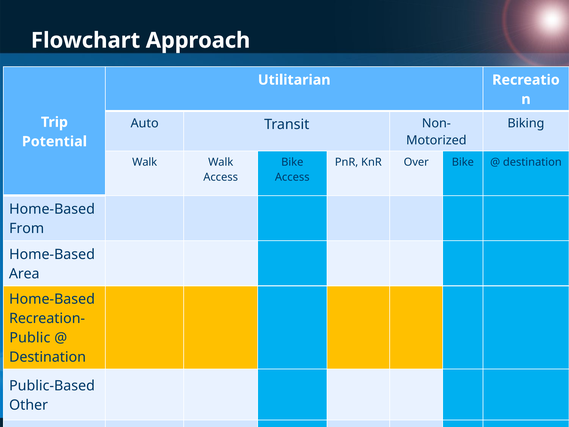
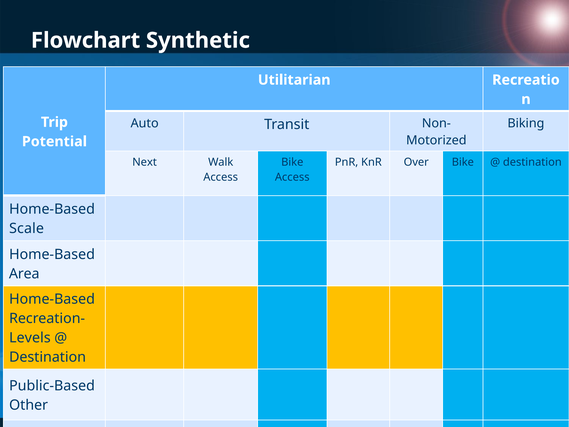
Approach: Approach -> Synthetic
Walk at (145, 162): Walk -> Next
From: From -> Scale
Public: Public -> Levels
